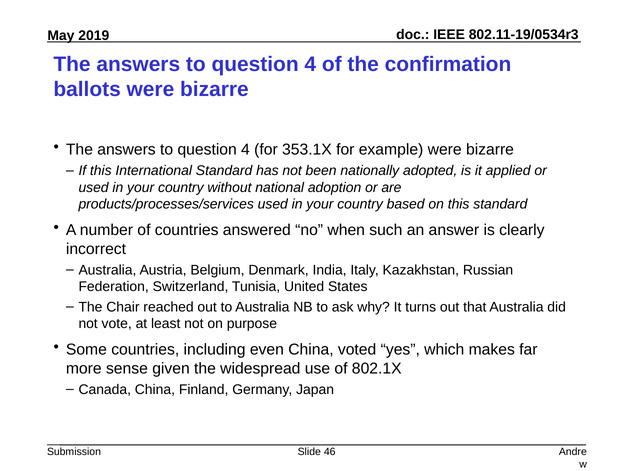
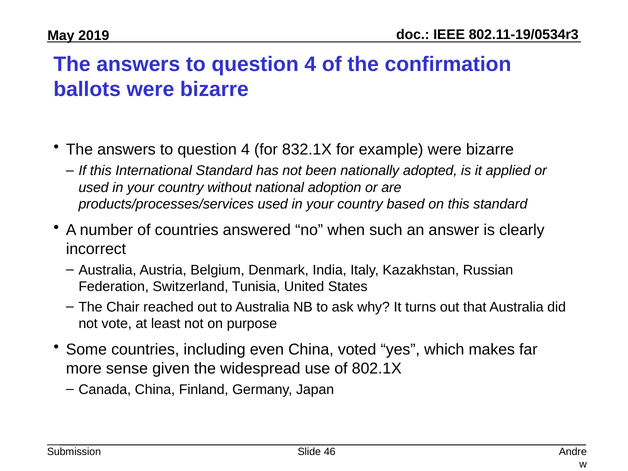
353.1X: 353.1X -> 832.1X
